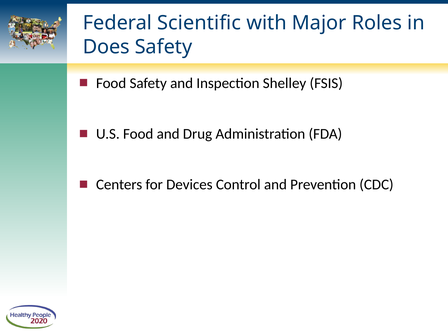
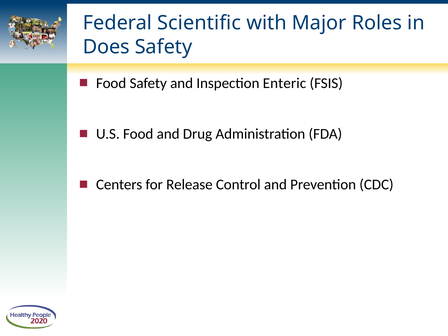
Shelley: Shelley -> Enteric
Devices: Devices -> Release
